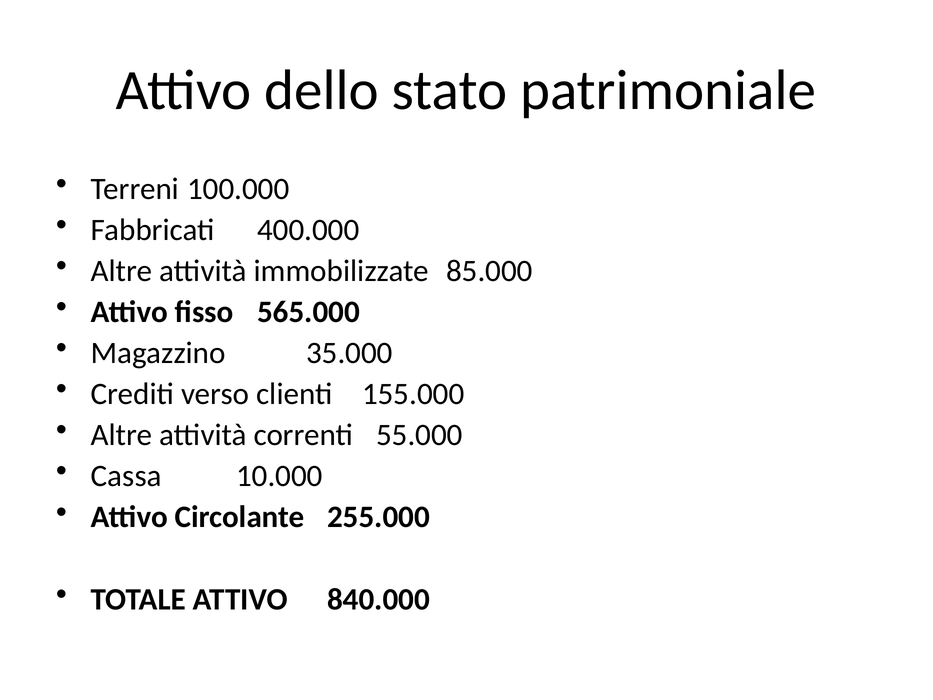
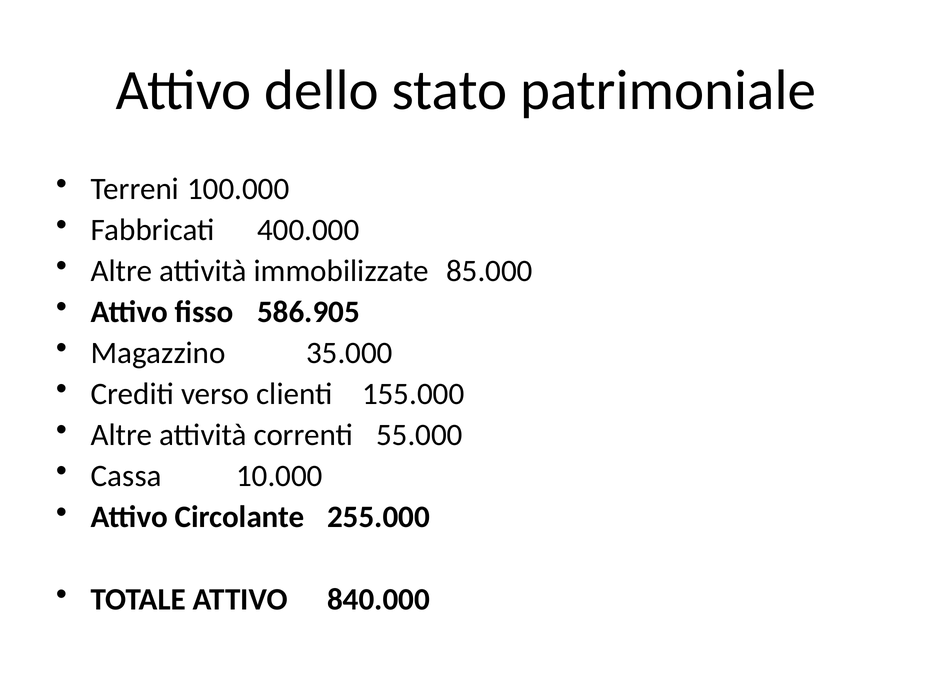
565.000: 565.000 -> 586.905
